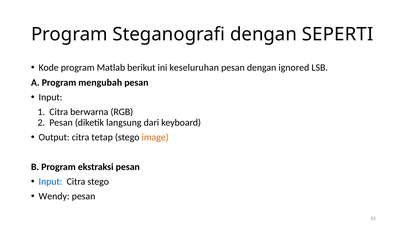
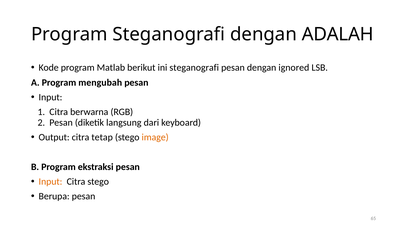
SEPERTI: SEPERTI -> ADALAH
ini keseluruhan: keseluruhan -> steganografi
Input at (50, 182) colour: blue -> orange
Wendy: Wendy -> Berupa
